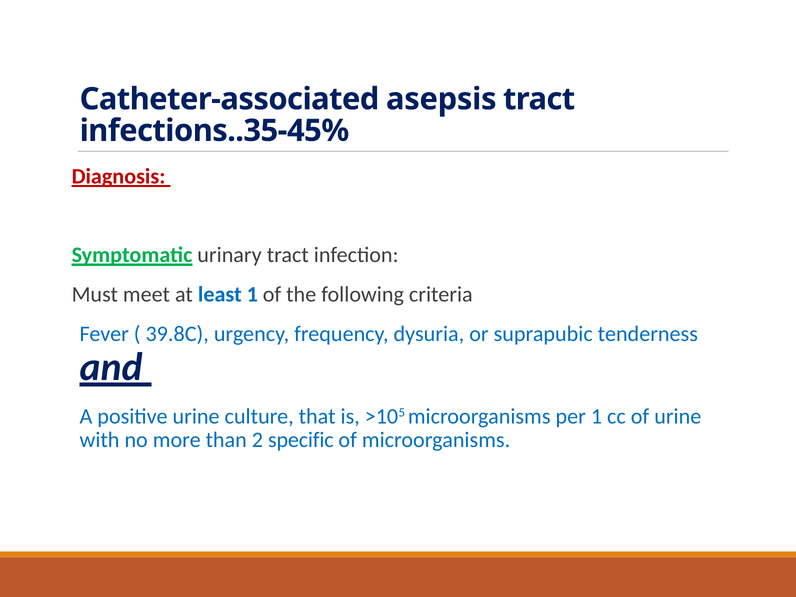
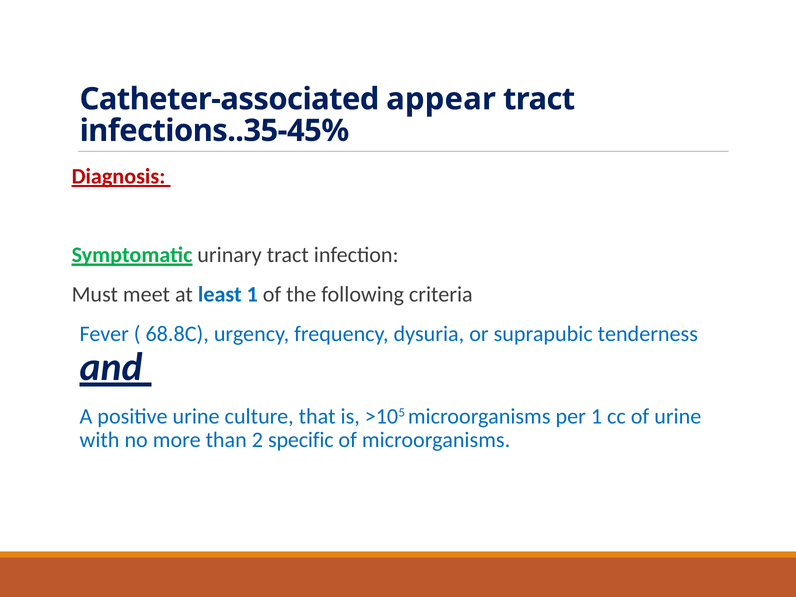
asepsis: asepsis -> appear
39.8C: 39.8C -> 68.8C
